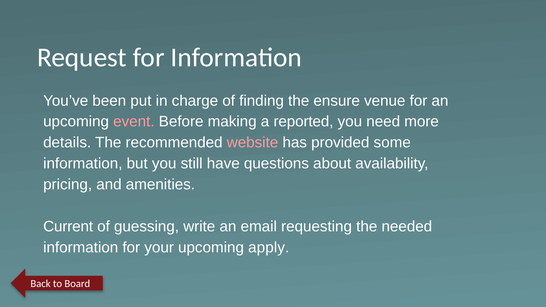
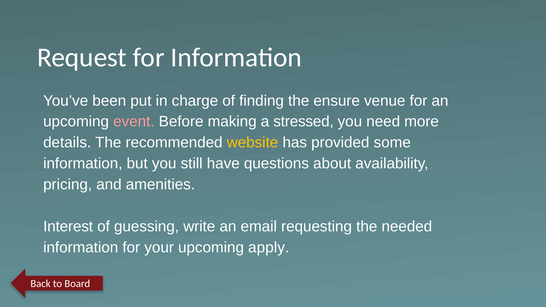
reported: reported -> stressed
website colour: pink -> yellow
Current: Current -> Interest
